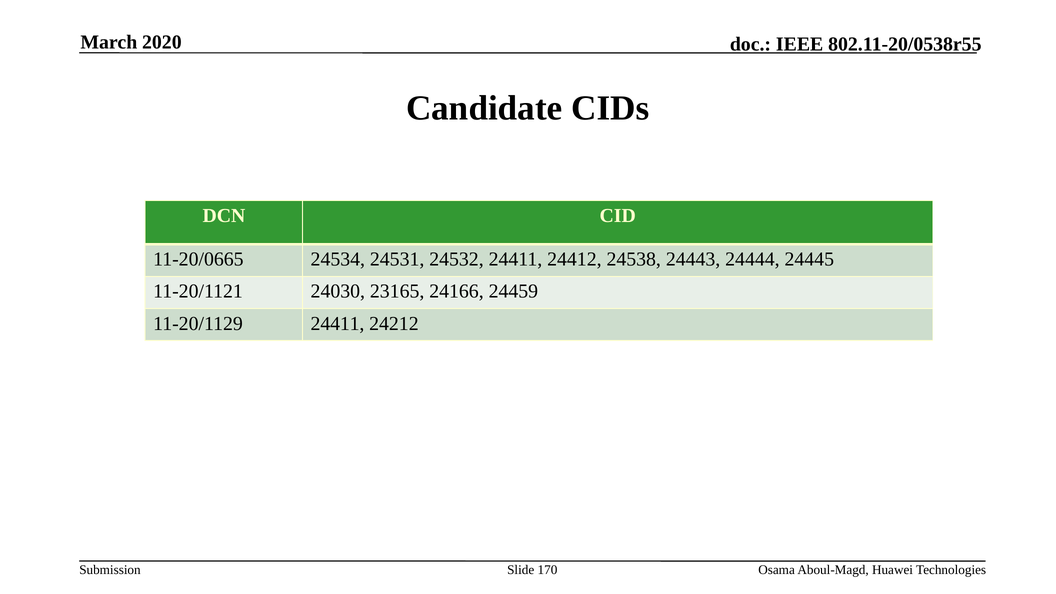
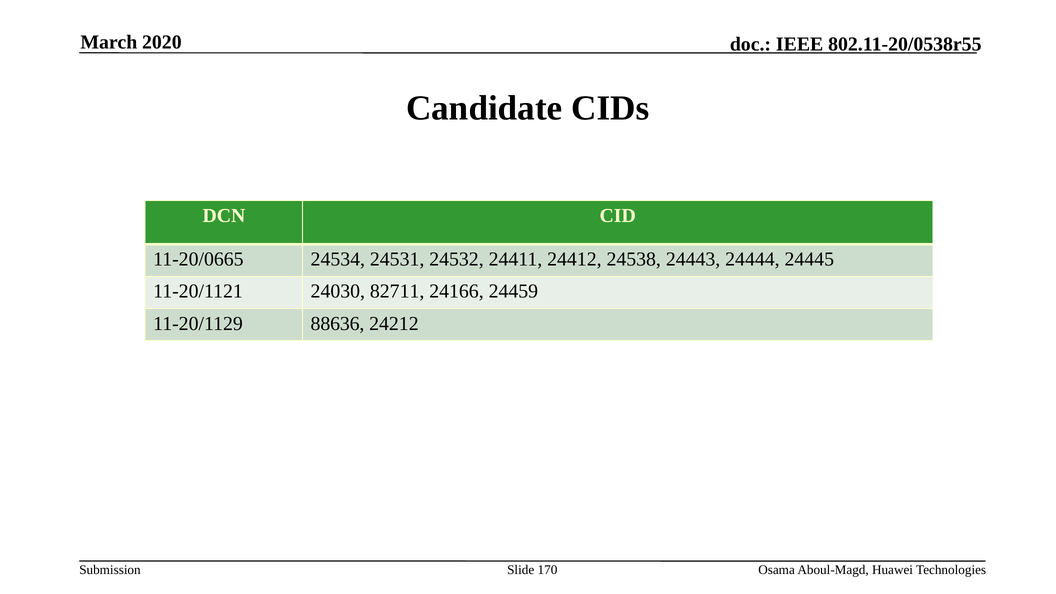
23165: 23165 -> 82711
11-20/1129 24411: 24411 -> 88636
